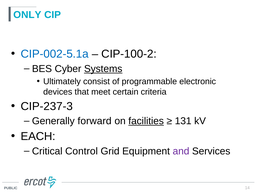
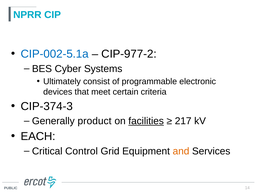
ONLY: ONLY -> NPRR
CIP-100-2: CIP-100-2 -> CIP-977-2
Systems underline: present -> none
CIP-237-3: CIP-237-3 -> CIP-374-3
forward: forward -> product
131: 131 -> 217
and colour: purple -> orange
